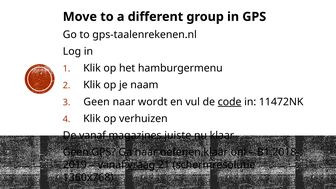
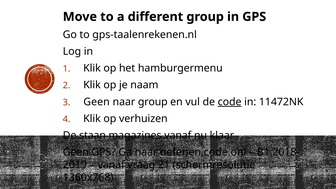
naar wordt: wordt -> group
De vanaf: vanaf -> staan
magazines juiste: juiste -> vanaf
oefenen.klaar.onl: oefenen.klaar.onl -> oefenen.code.onl
vraag underline: present -> none
